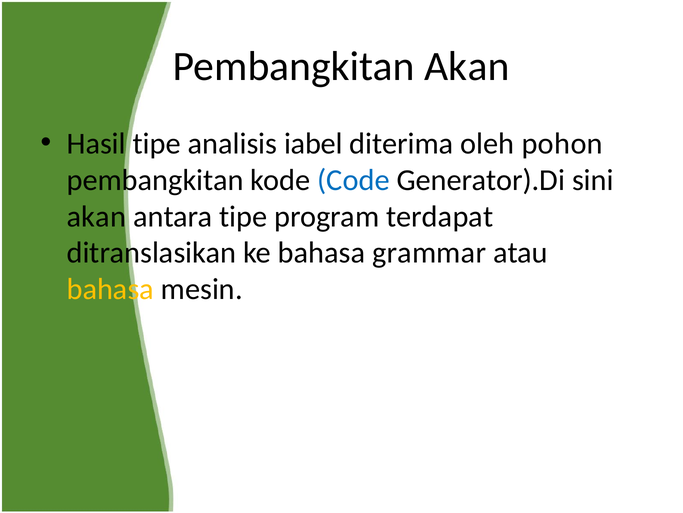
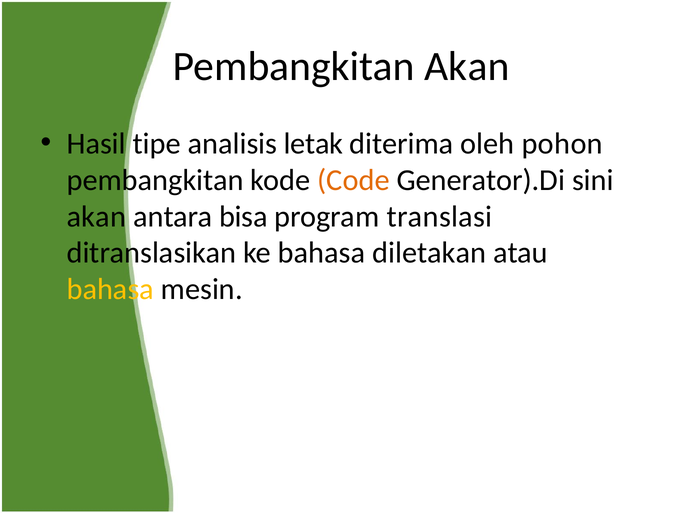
iabel: iabel -> letak
Code colour: blue -> orange
antara tipe: tipe -> bisa
terdapat: terdapat -> translasi
grammar: grammar -> diletakan
